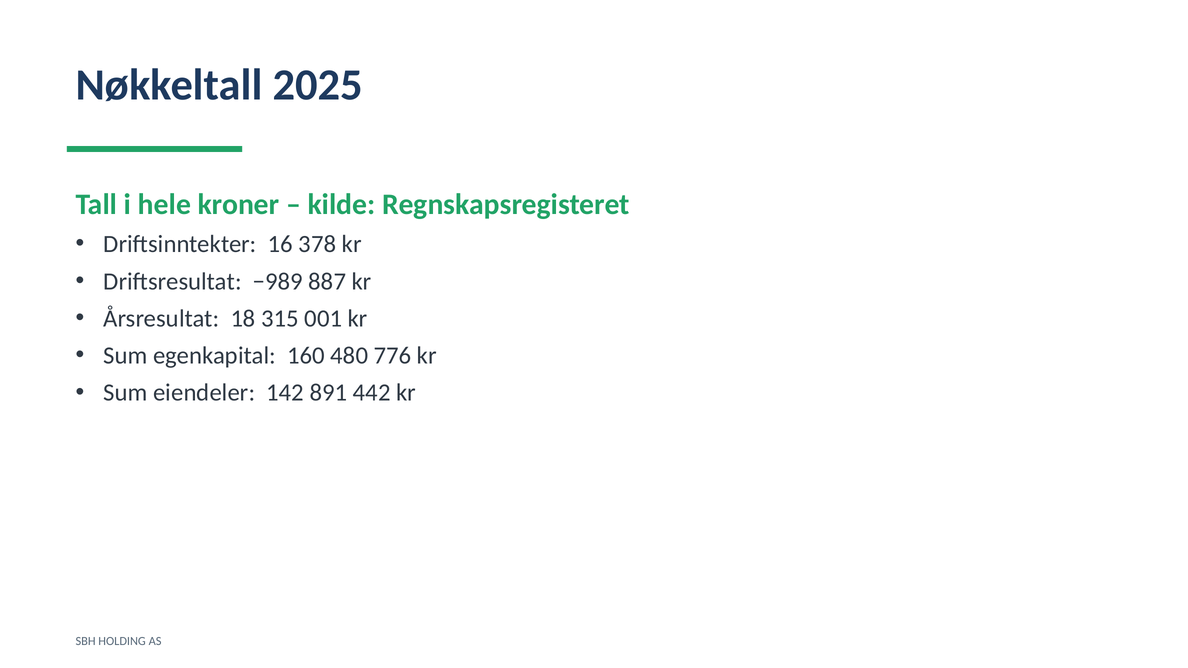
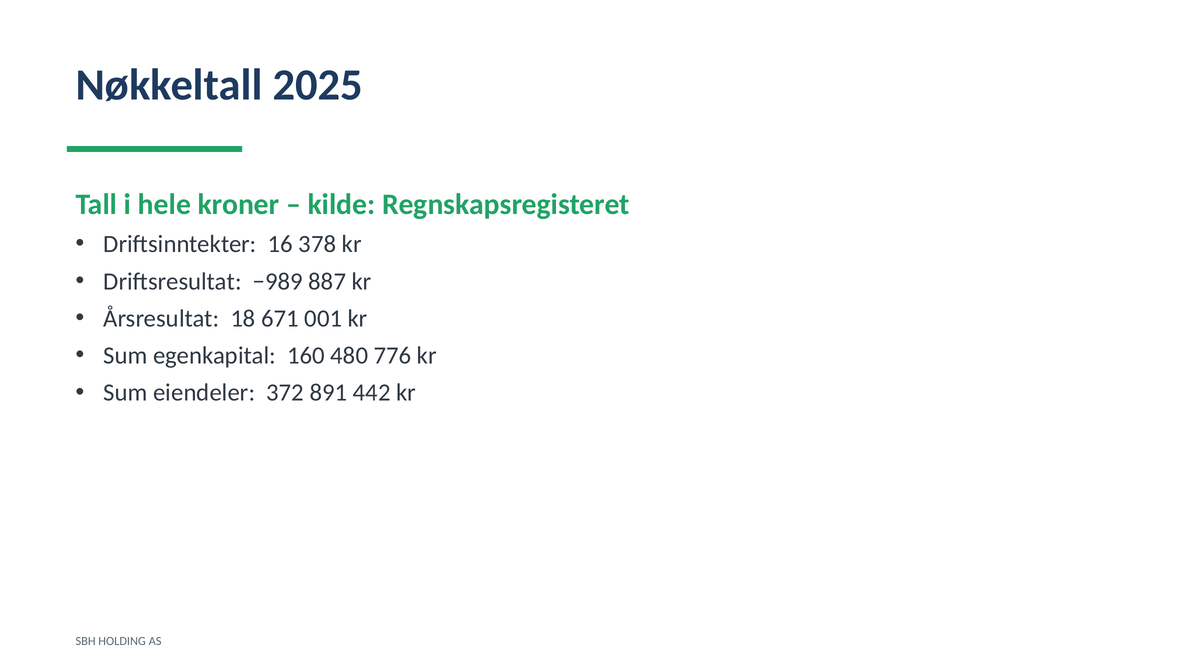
315: 315 -> 671
142: 142 -> 372
